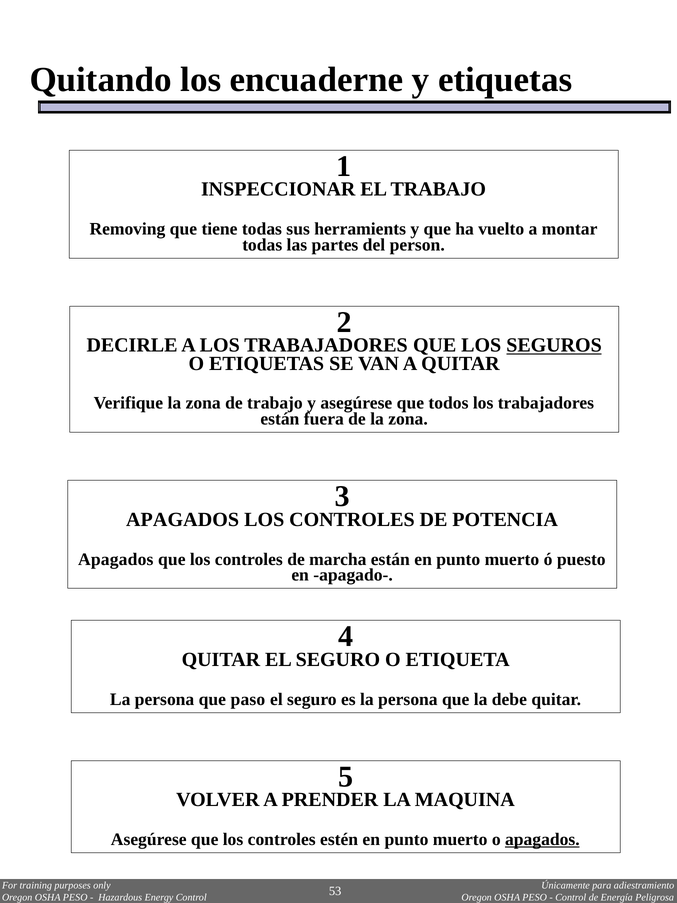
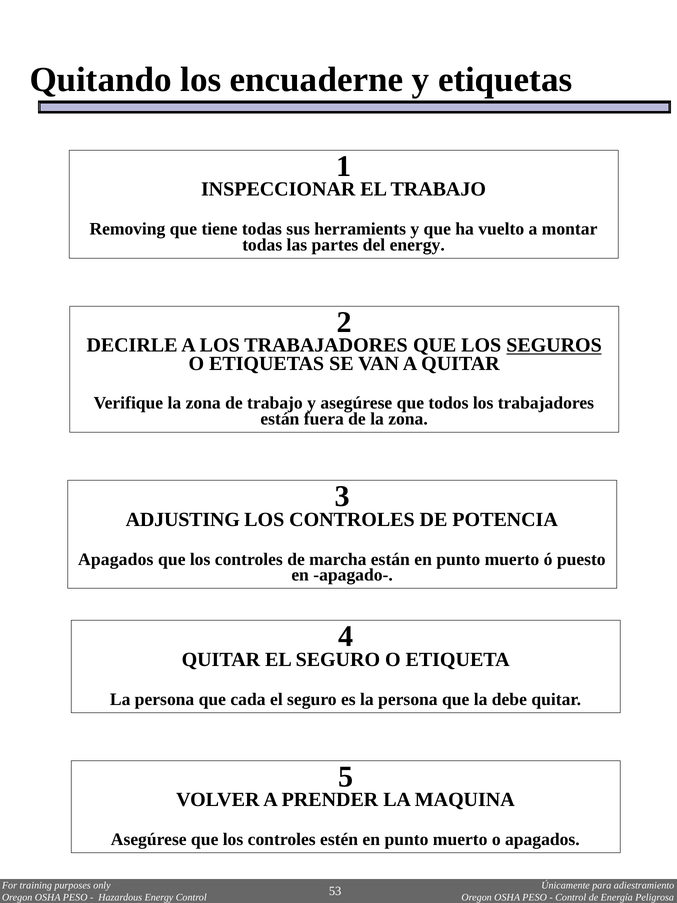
del person: person -> energy
APAGADOS at (183, 519): APAGADOS -> ADJUSTING
paso: paso -> cada
apagados at (542, 839) underline: present -> none
